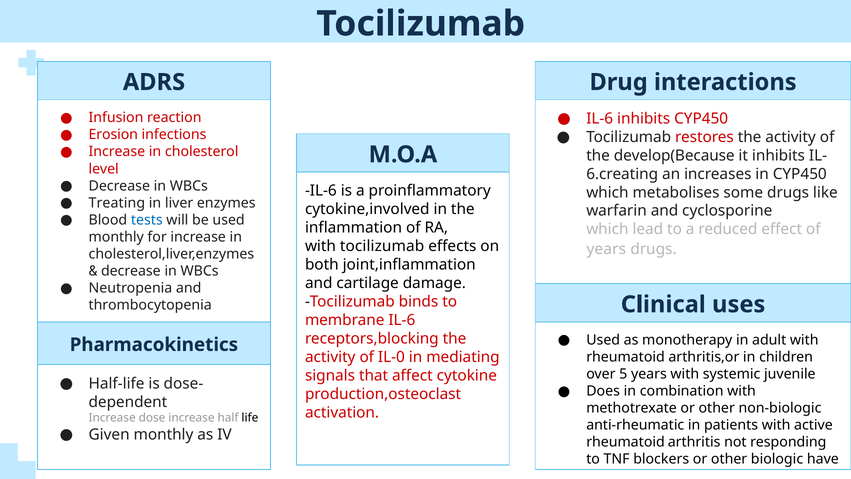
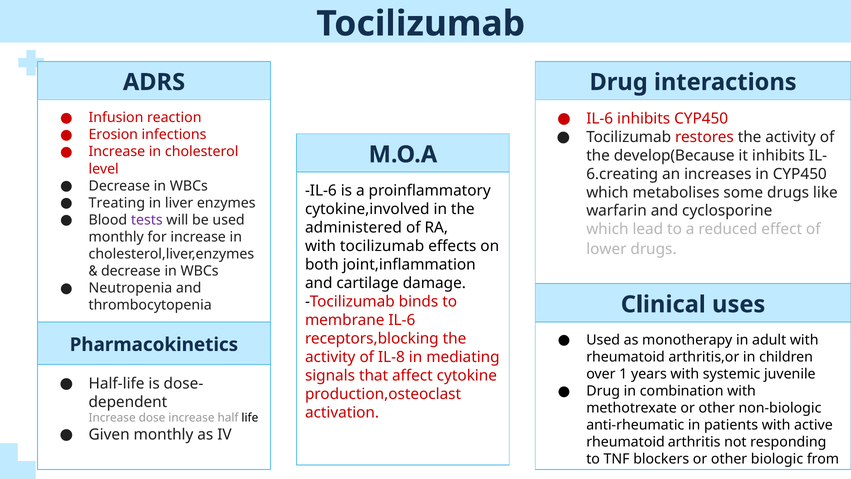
tests colour: blue -> purple
inflammation: inflammation -> administered
years at (606, 249): years -> lower
IL-0: IL-0 -> IL-8
5: 5 -> 1
Does at (603, 391): Does -> Drug
have: have -> from
